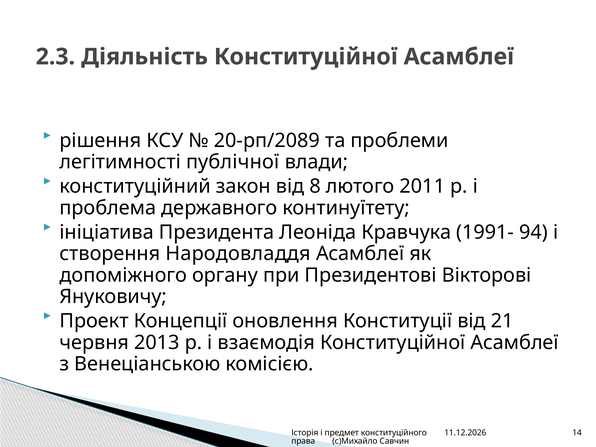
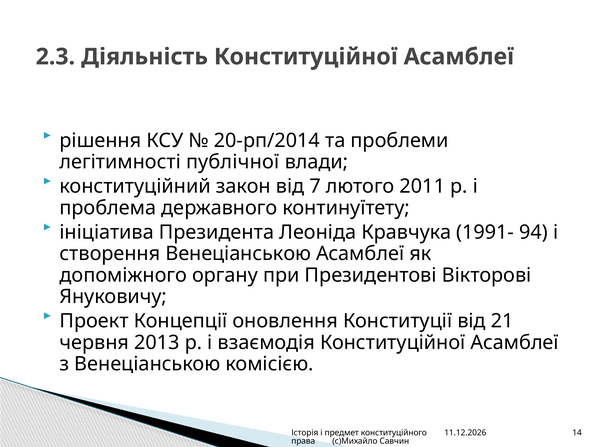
20-рп/2089: 20-рп/2089 -> 20-рп/2014
8: 8 -> 7
створення Народовладдя: Народовладдя -> Венеціанською
